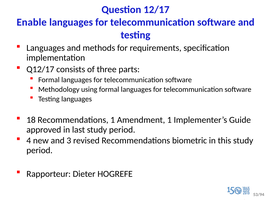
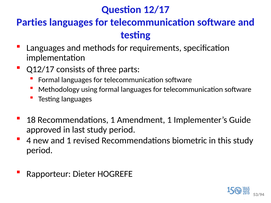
Enable: Enable -> Parties
and 3: 3 -> 1
